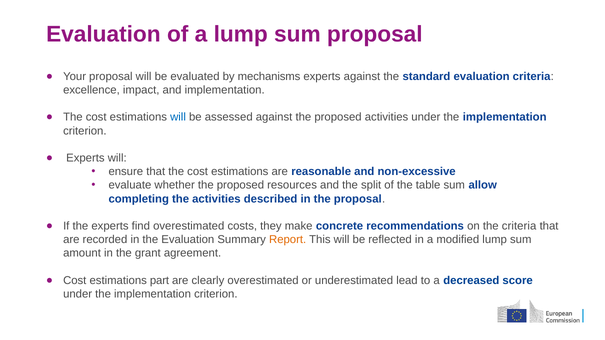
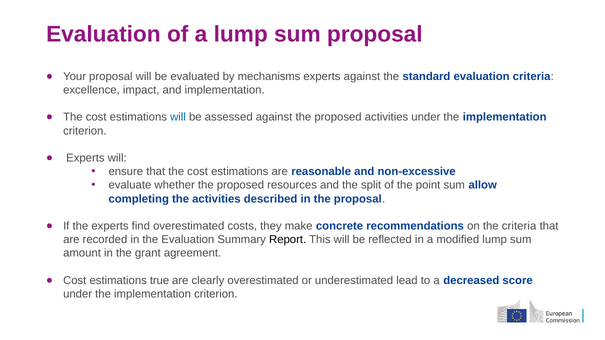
table: table -> point
Report colour: orange -> black
part: part -> true
